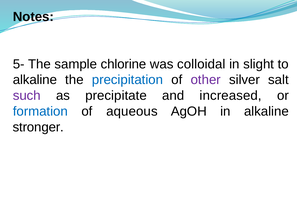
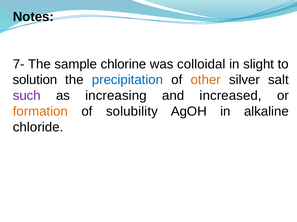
5-: 5- -> 7-
alkaline at (35, 80): alkaline -> solution
other colour: purple -> orange
precipitate: precipitate -> increasing
formation colour: blue -> orange
aqueous: aqueous -> solubility
stronger: stronger -> chloride
